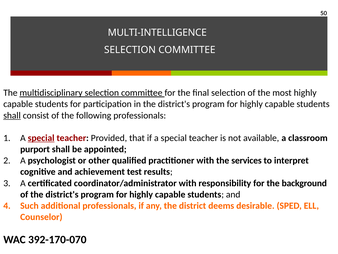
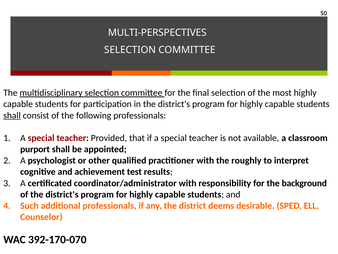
MULTI-INTELLIGENCE: MULTI-INTELLIGENCE -> MULTI-PERSPECTIVES
special at (41, 138) underline: present -> none
services: services -> roughly
